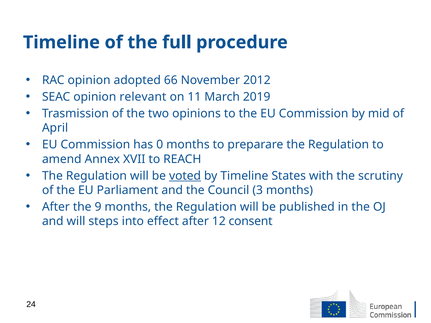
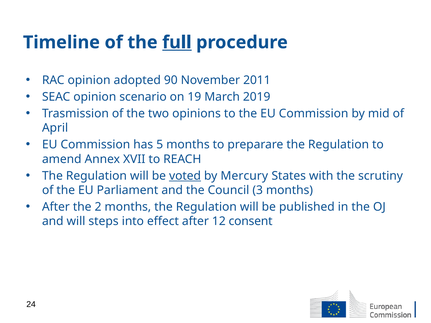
full underline: none -> present
66: 66 -> 90
2012: 2012 -> 2011
relevant: relevant -> scenario
11: 11 -> 19
0: 0 -> 5
by Timeline: Timeline -> Mercury
9: 9 -> 2
